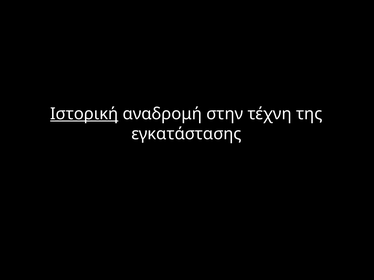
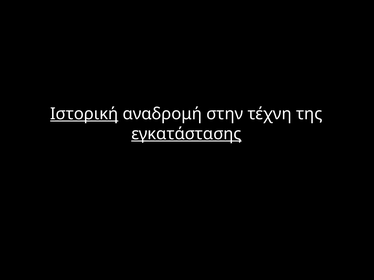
εγκατάστασης underline: none -> present
